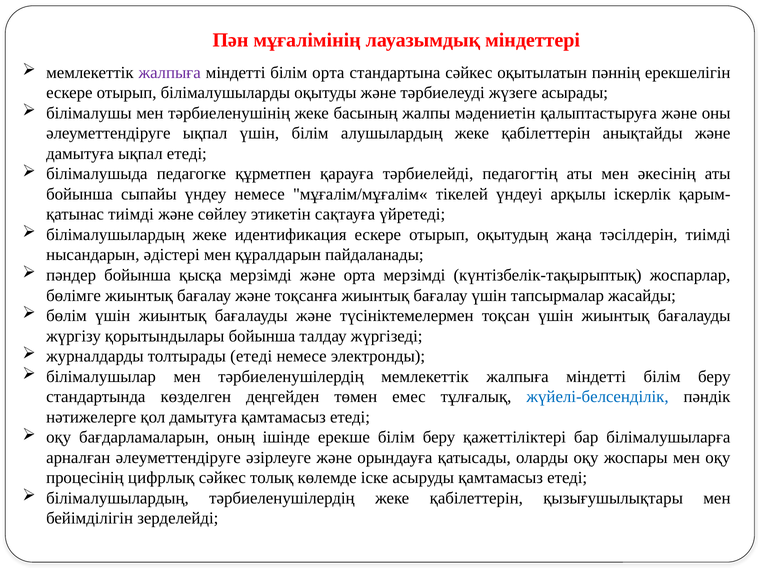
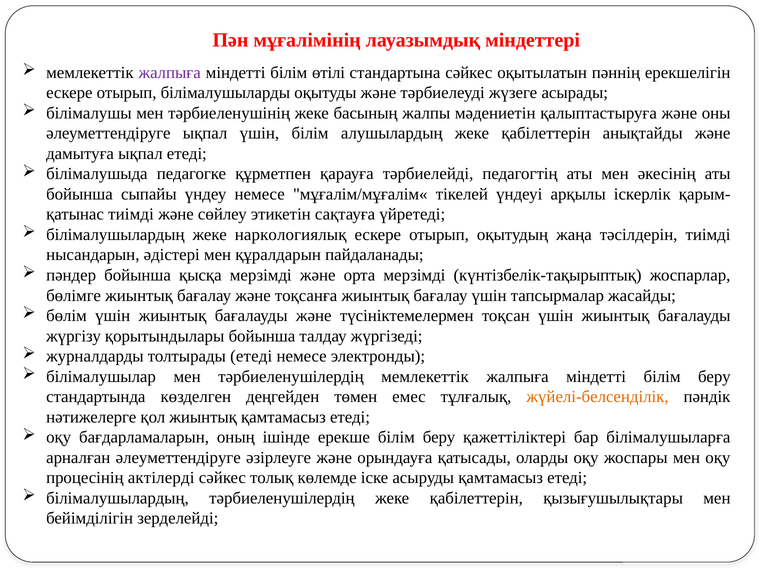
білім орта: орта -> өтілі
идентификация: идентификация -> наркологиялық
жүйелі-белсенділік colour: blue -> orange
қол дамытуға: дамытуға -> жиынтық
цифрлық: цифрлық -> актілерді
